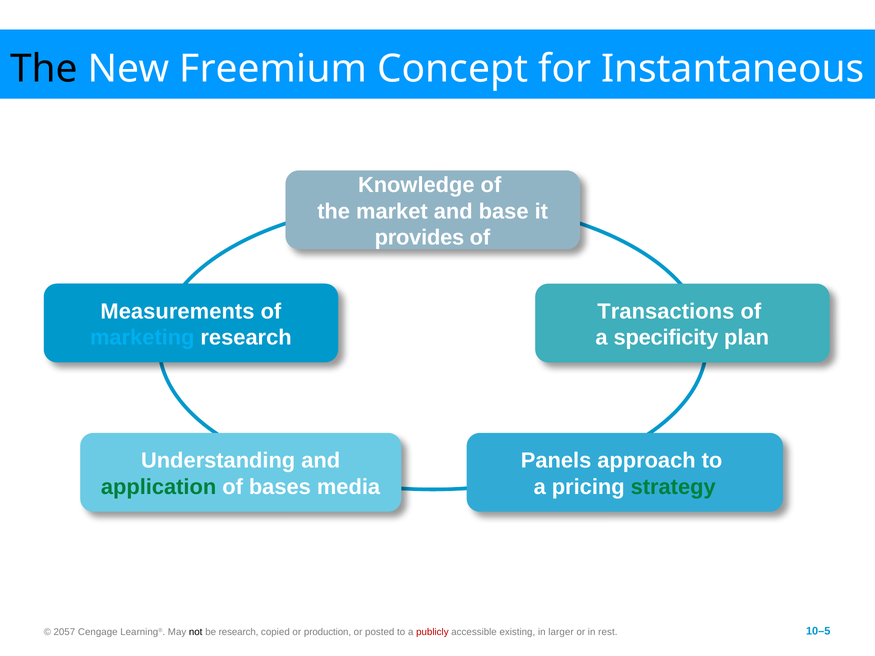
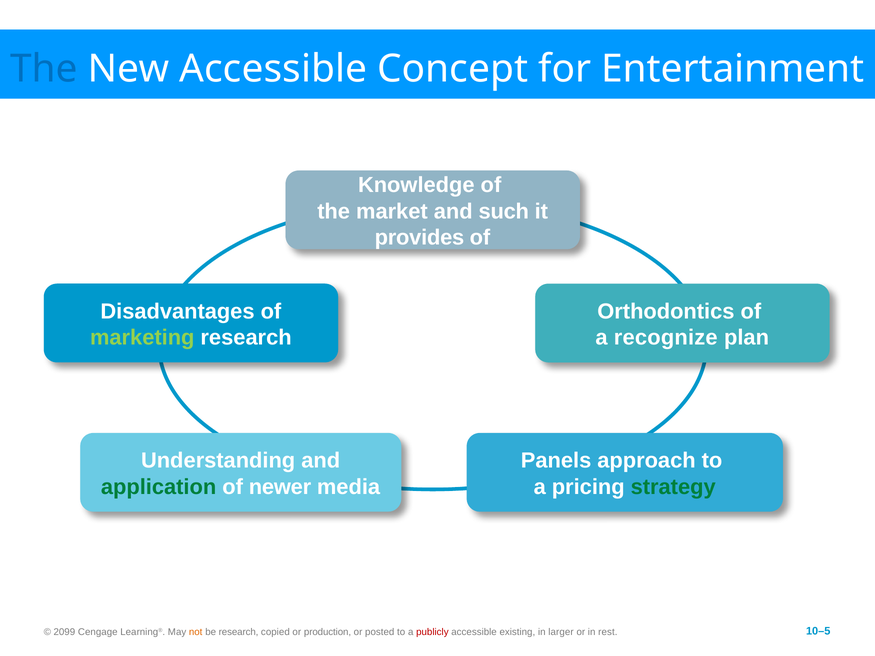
The at (44, 69) colour: black -> blue
New Freemium: Freemium -> Accessible
Instantaneous: Instantaneous -> Entertainment
base: base -> such
Measurements: Measurements -> Disadvantages
Transactions: Transactions -> Orthodontics
marketing colour: light blue -> light green
specificity: specificity -> recognize
bases: bases -> newer
2057: 2057 -> 2099
not colour: black -> orange
